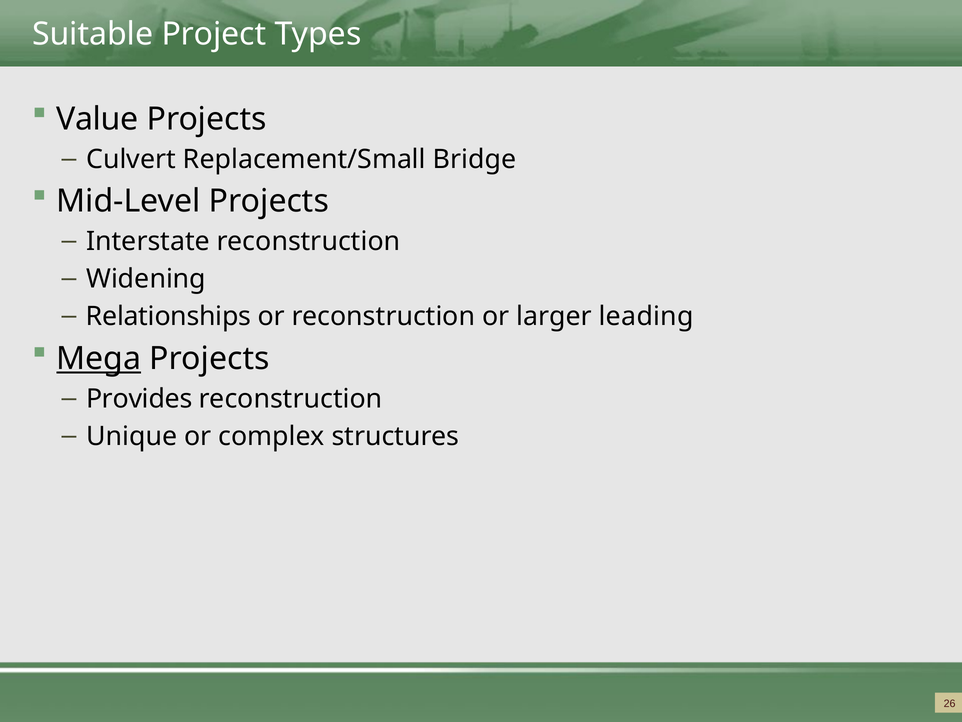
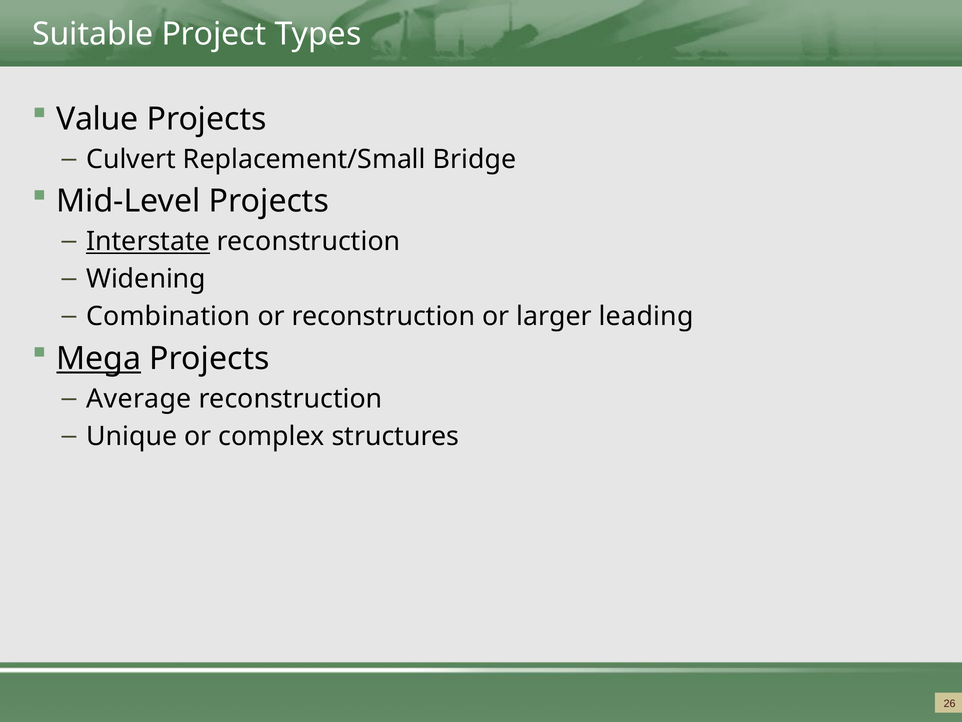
Interstate underline: none -> present
Relationships: Relationships -> Combination
Provides: Provides -> Average
